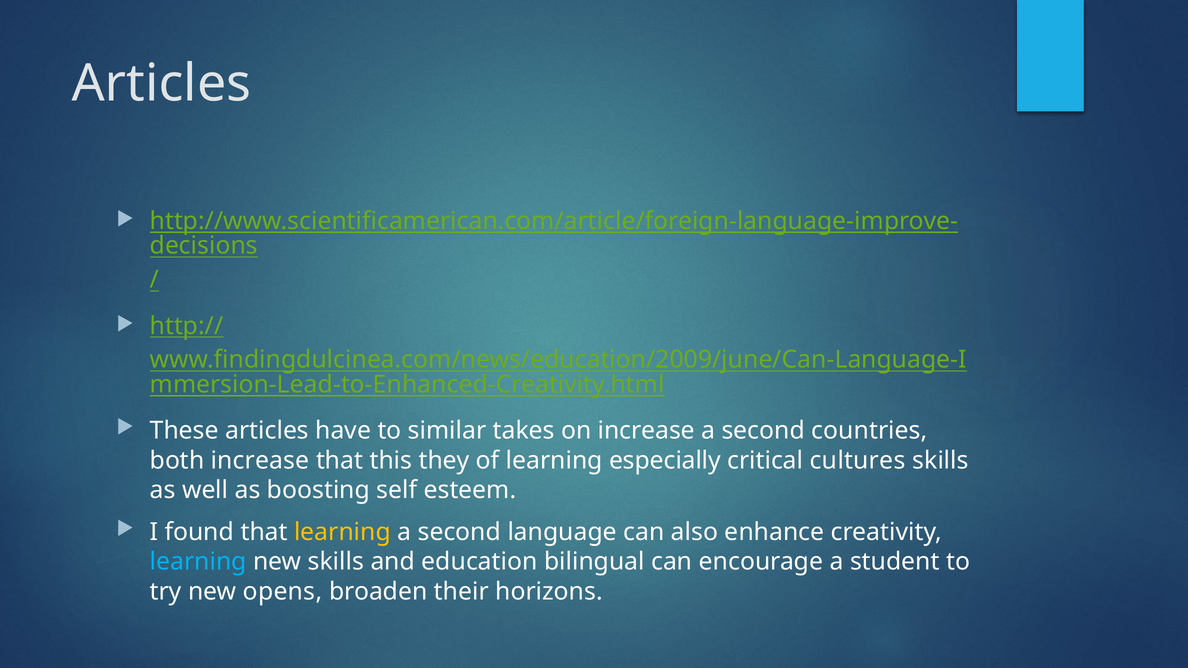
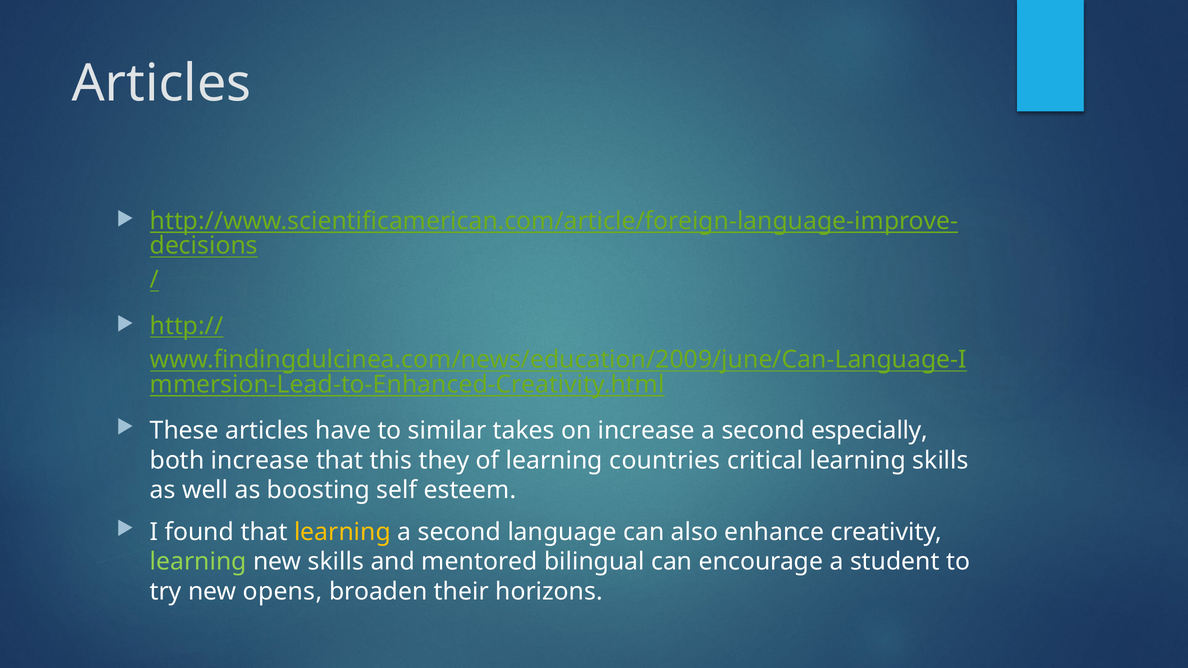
countries: countries -> especially
especially: especially -> countries
critical cultures: cultures -> learning
learning at (198, 562) colour: light blue -> light green
education: education -> mentored
